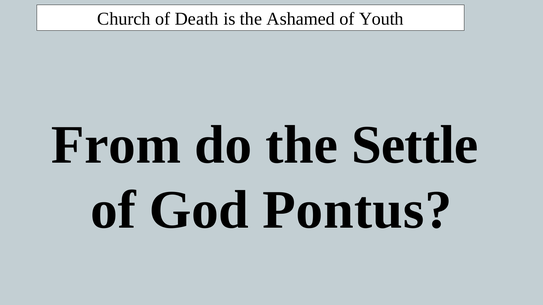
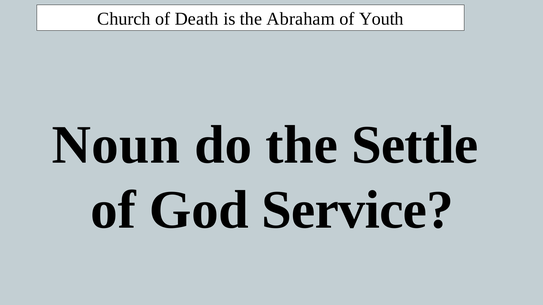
Ashamed: Ashamed -> Abraham
From: From -> Noun
Pontus: Pontus -> Service
